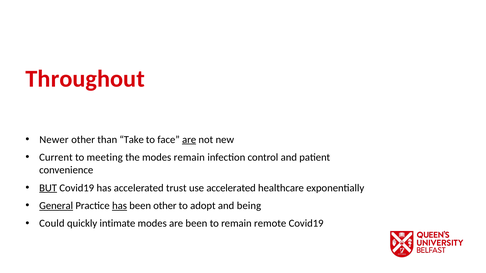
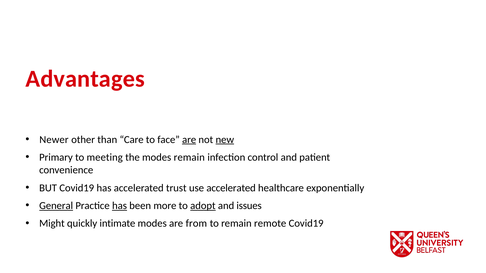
Throughout: Throughout -> Advantages
Take: Take -> Care
new underline: none -> present
Current: Current -> Primary
BUT underline: present -> none
been other: other -> more
adopt underline: none -> present
being: being -> issues
Could: Could -> Might
are been: been -> from
